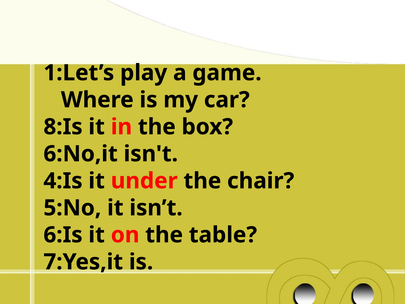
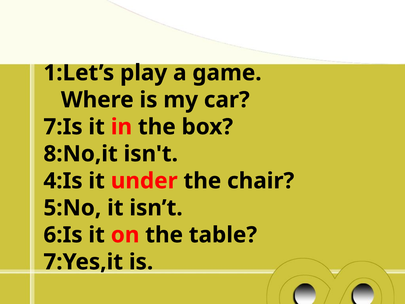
8:Is: 8:Is -> 7:Is
6:No,it: 6:No,it -> 8:No,it
